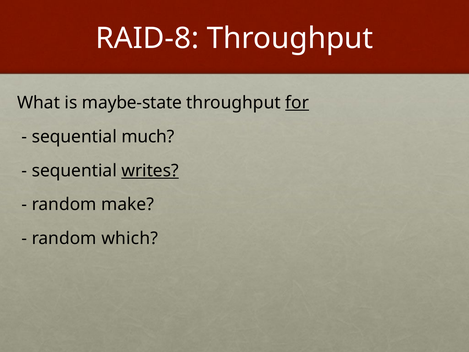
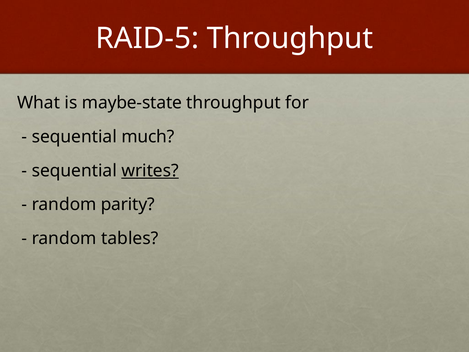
RAID-8: RAID-8 -> RAID-5
for underline: present -> none
make: make -> parity
which: which -> tables
